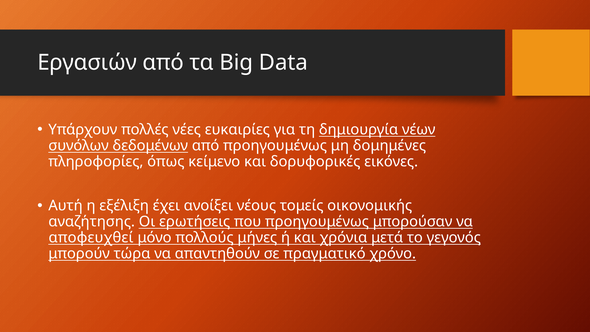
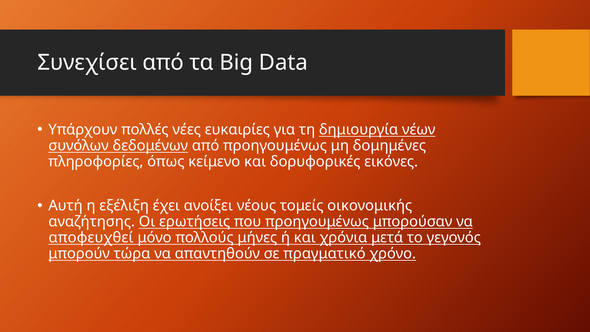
Εργασιών: Εργασιών -> Συνεχίσει
